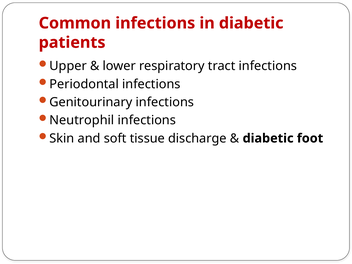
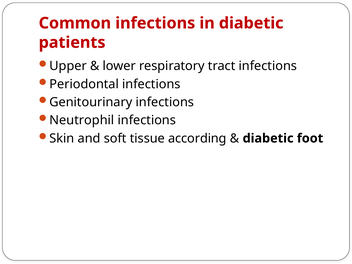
discharge: discharge -> according
